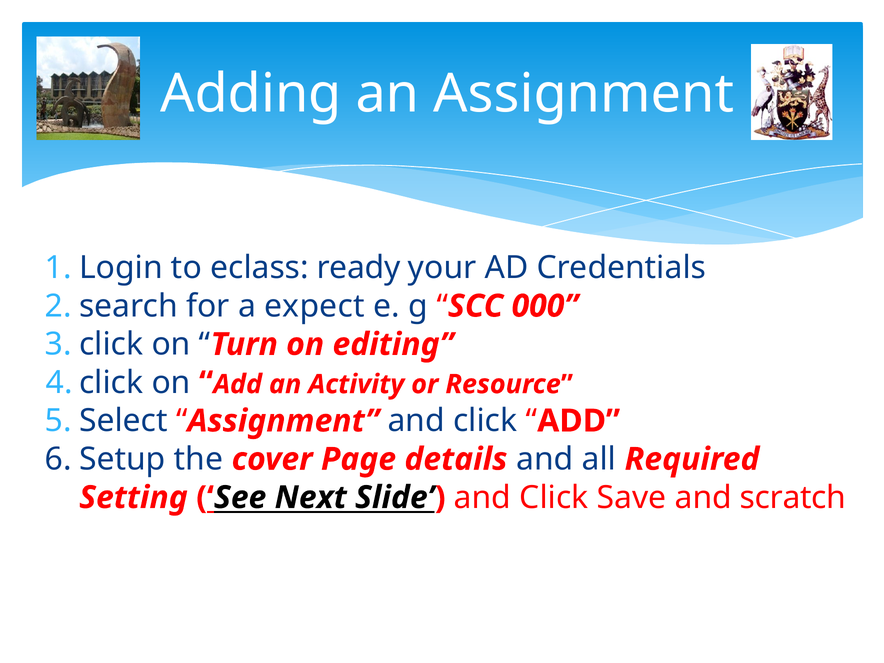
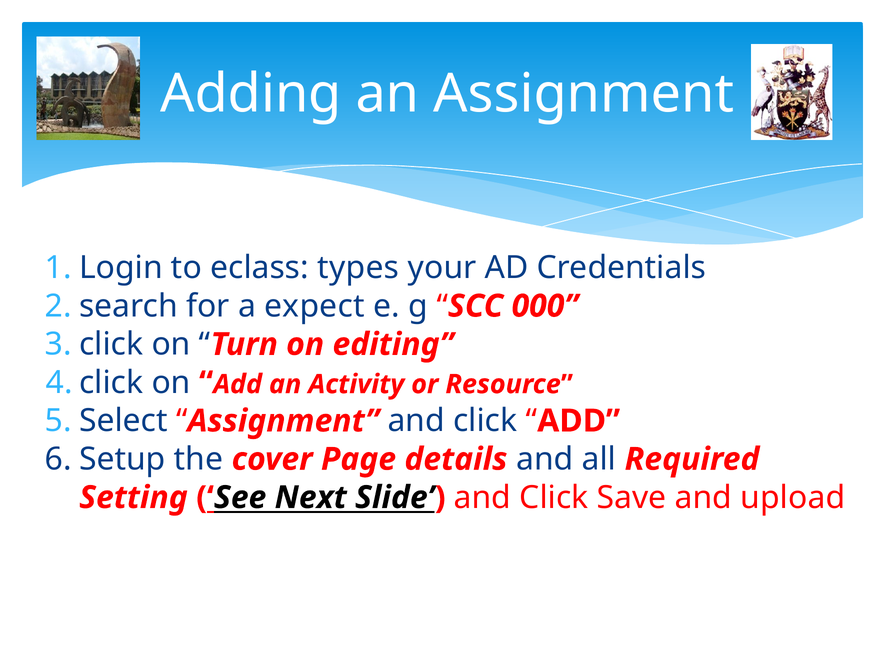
ready: ready -> types
scratch: scratch -> upload
